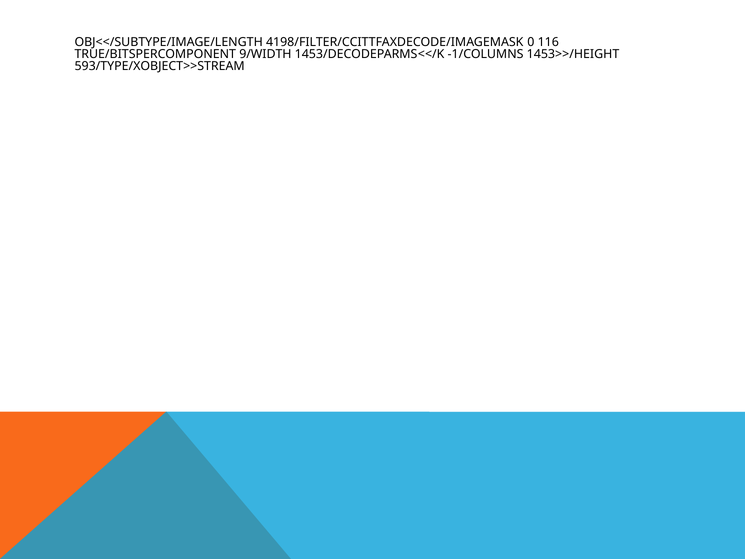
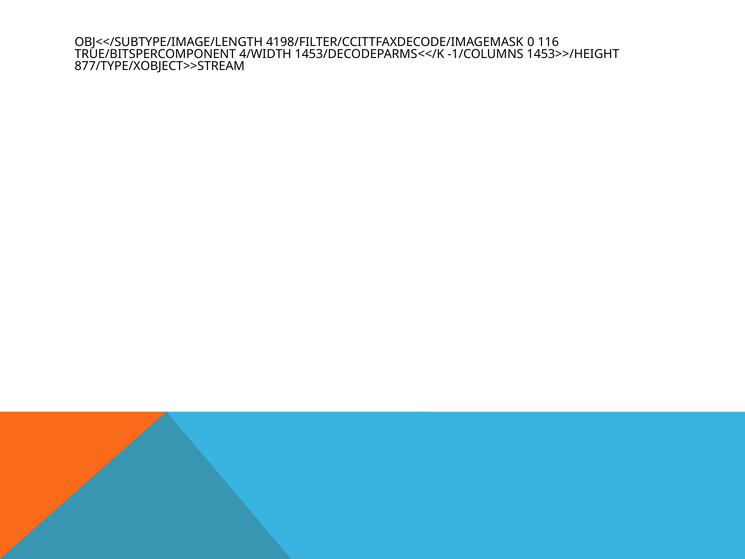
9/WIDTH: 9/WIDTH -> 4/WIDTH
593/TYPE/XOBJECT>>STREAM: 593/TYPE/XOBJECT>>STREAM -> 877/TYPE/XOBJECT>>STREAM
